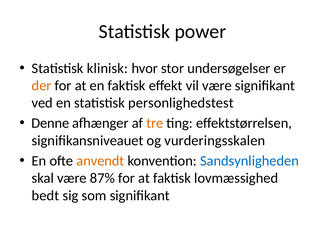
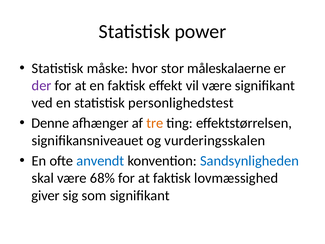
klinisk: klinisk -> måske
undersøgelser: undersøgelser -> måleskalaerne
der colour: orange -> purple
anvendt colour: orange -> blue
87%: 87% -> 68%
bedt: bedt -> giver
